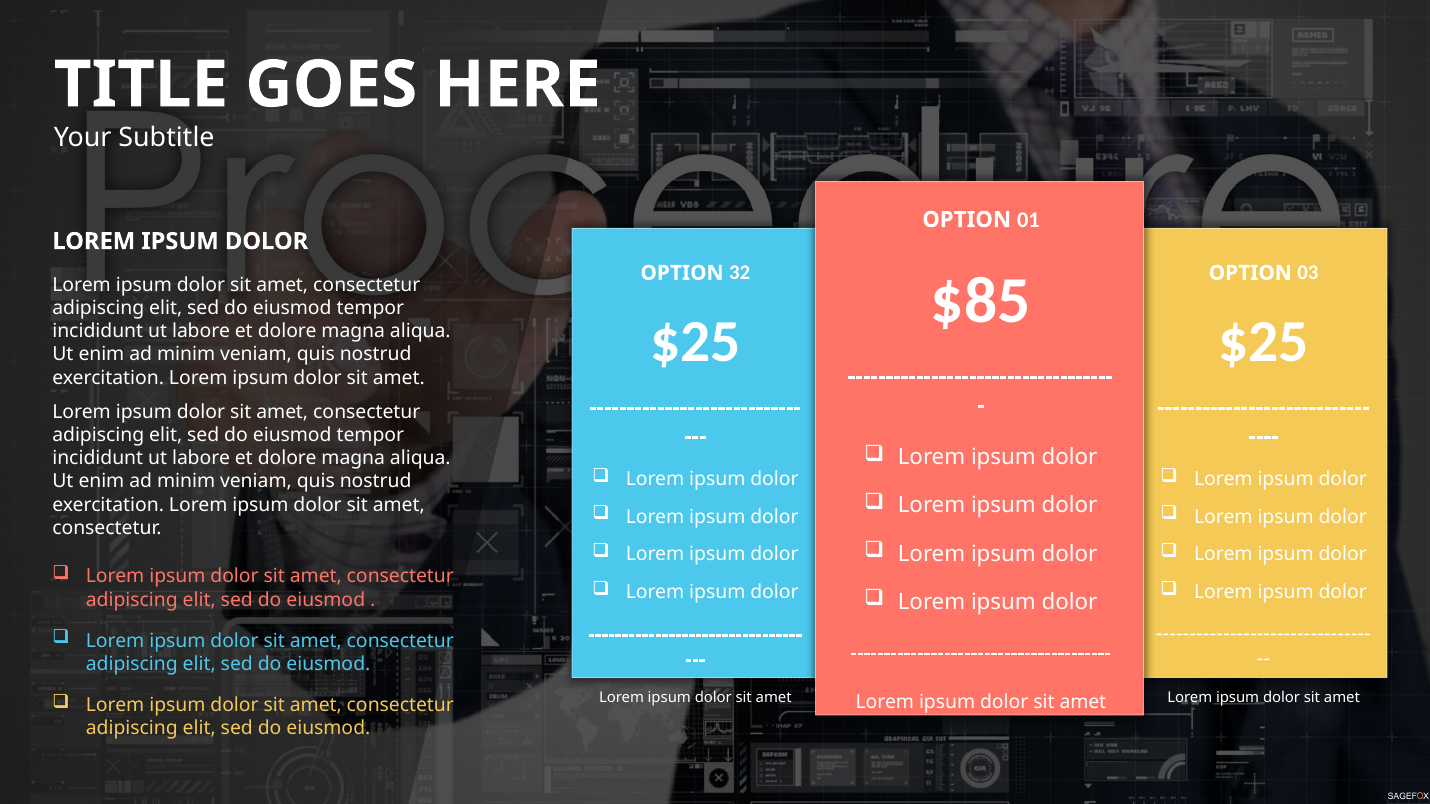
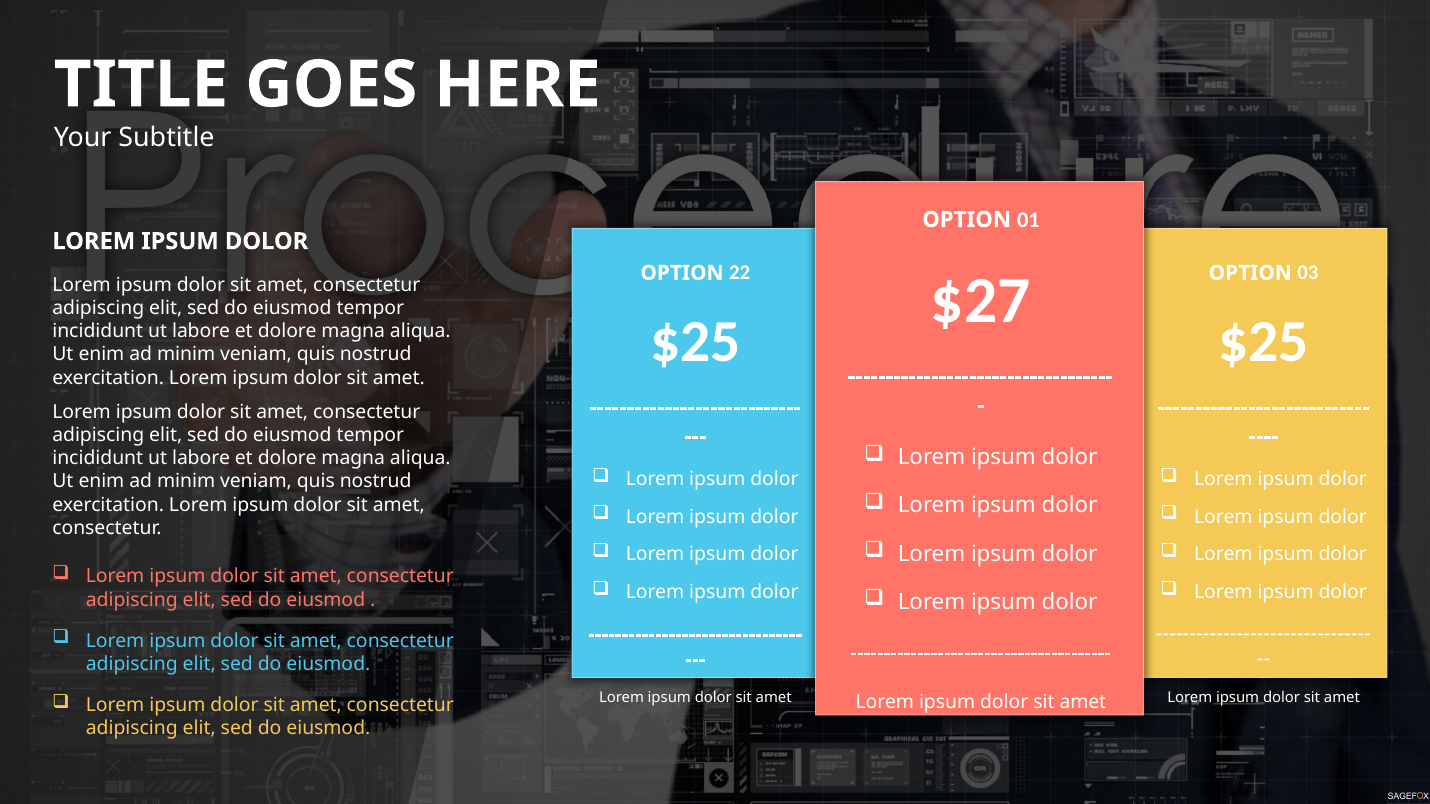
32: 32 -> 22
$85: $85 -> $27
